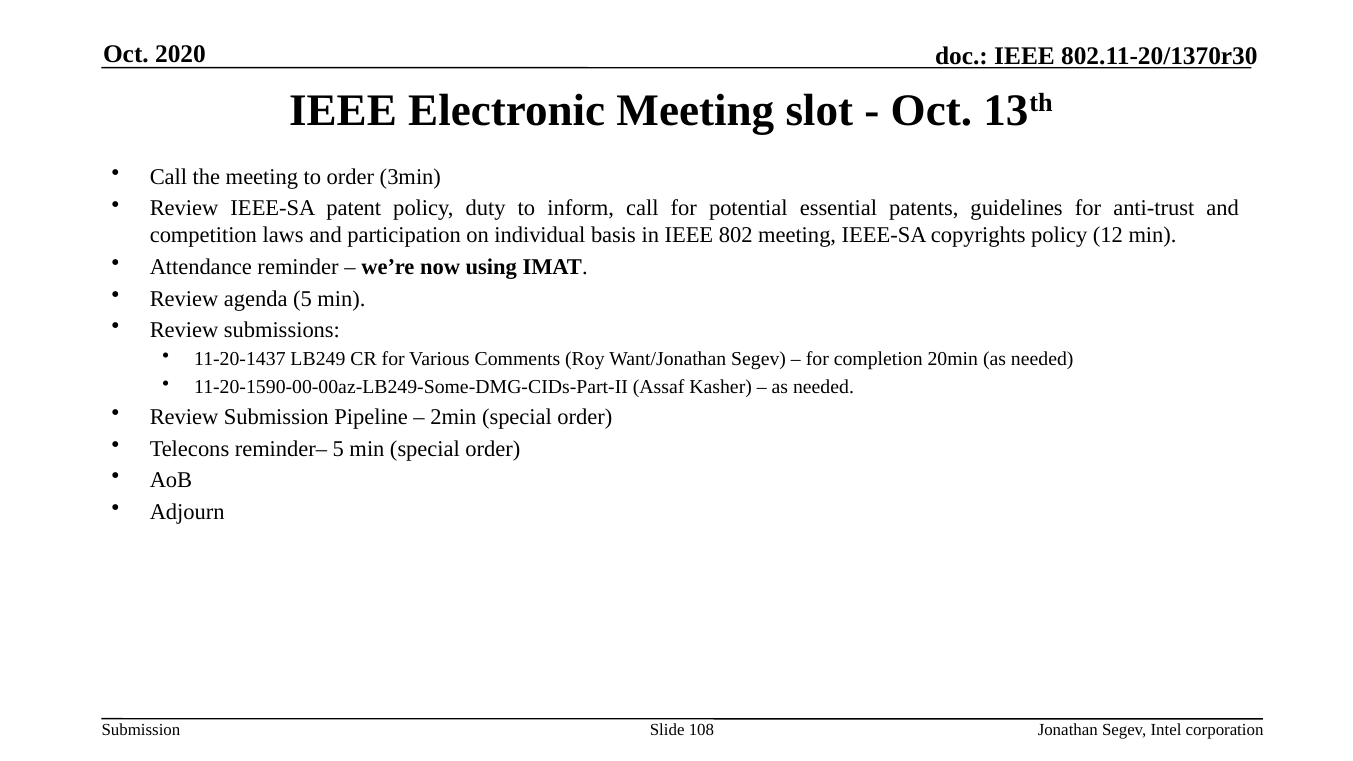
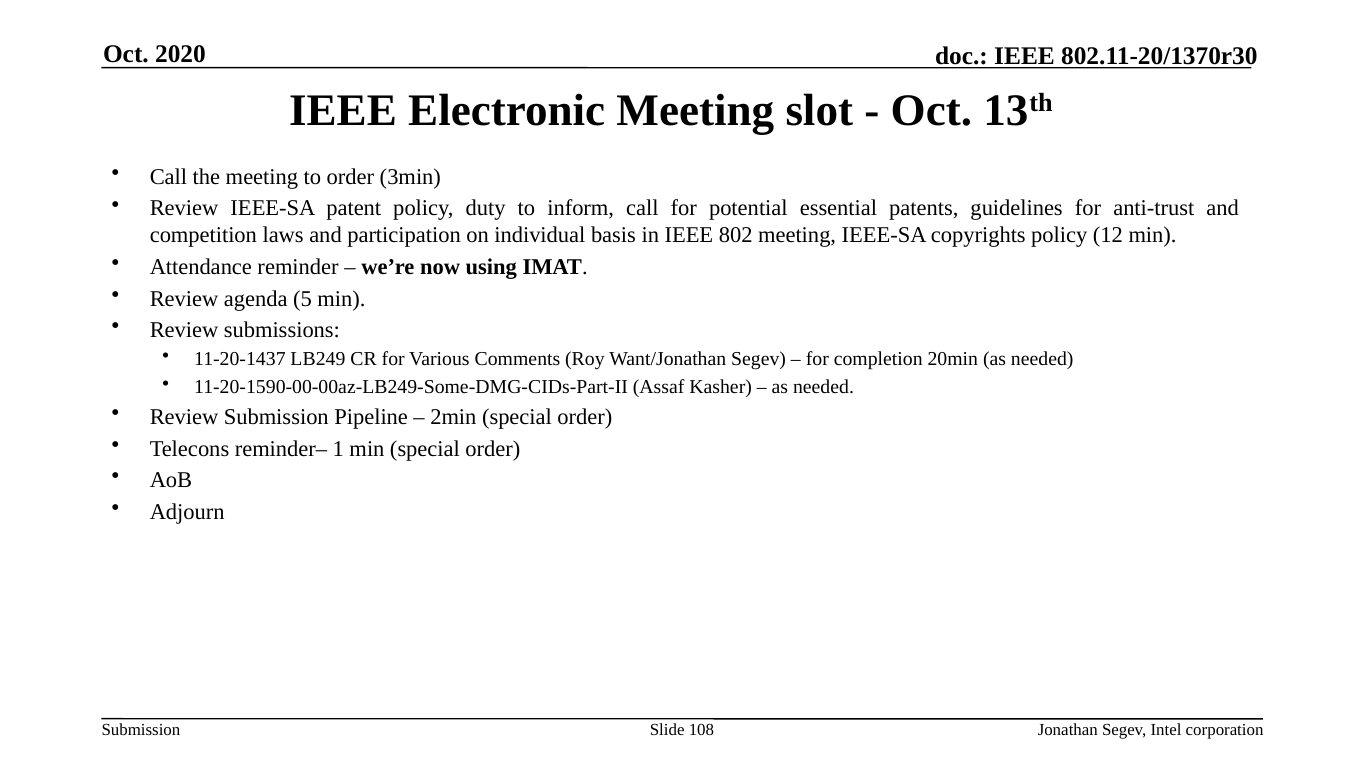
reminder– 5: 5 -> 1
